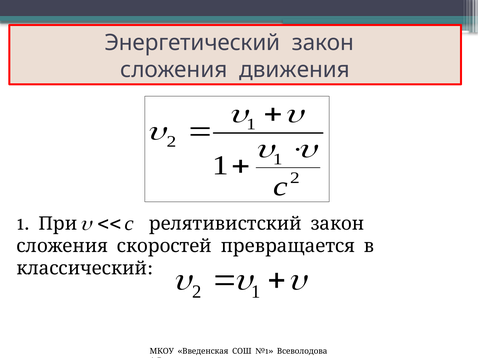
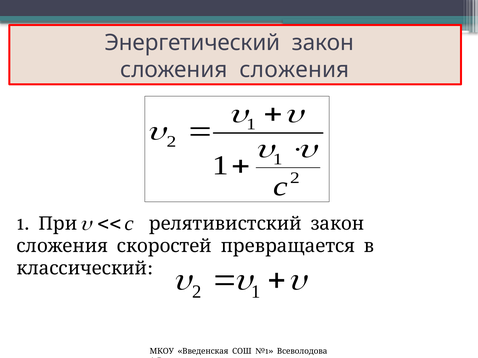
сложения движения: движения -> сложения
